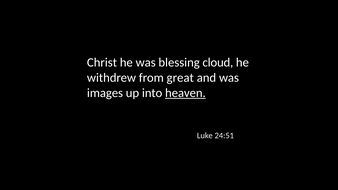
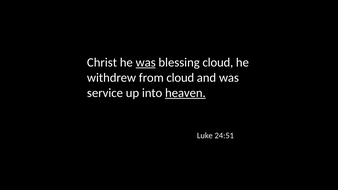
was at (146, 63) underline: none -> present
from great: great -> cloud
images: images -> service
